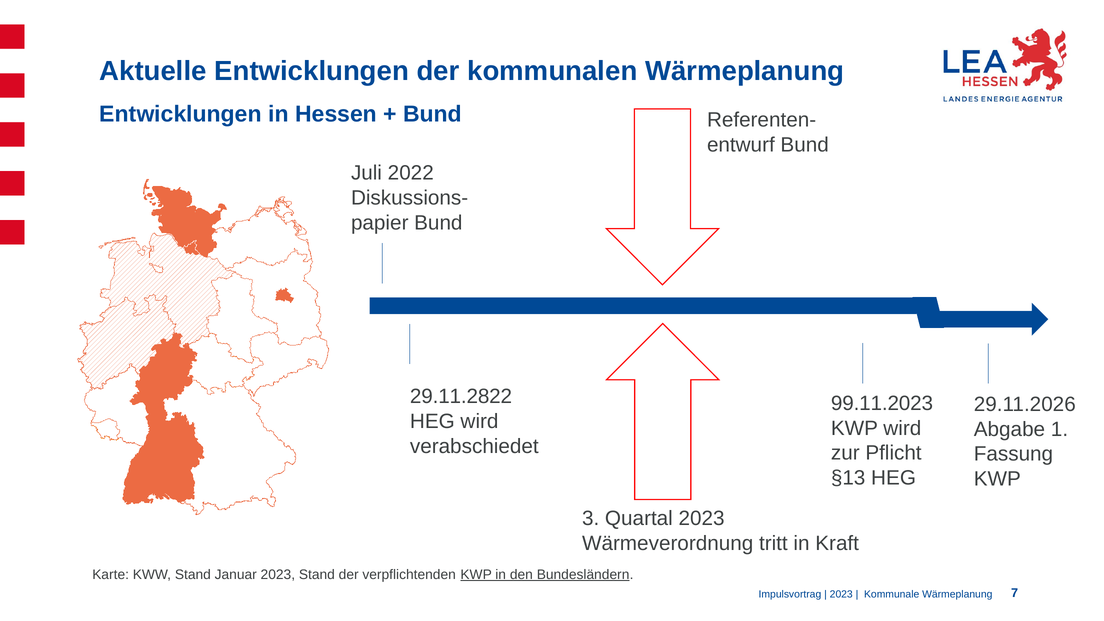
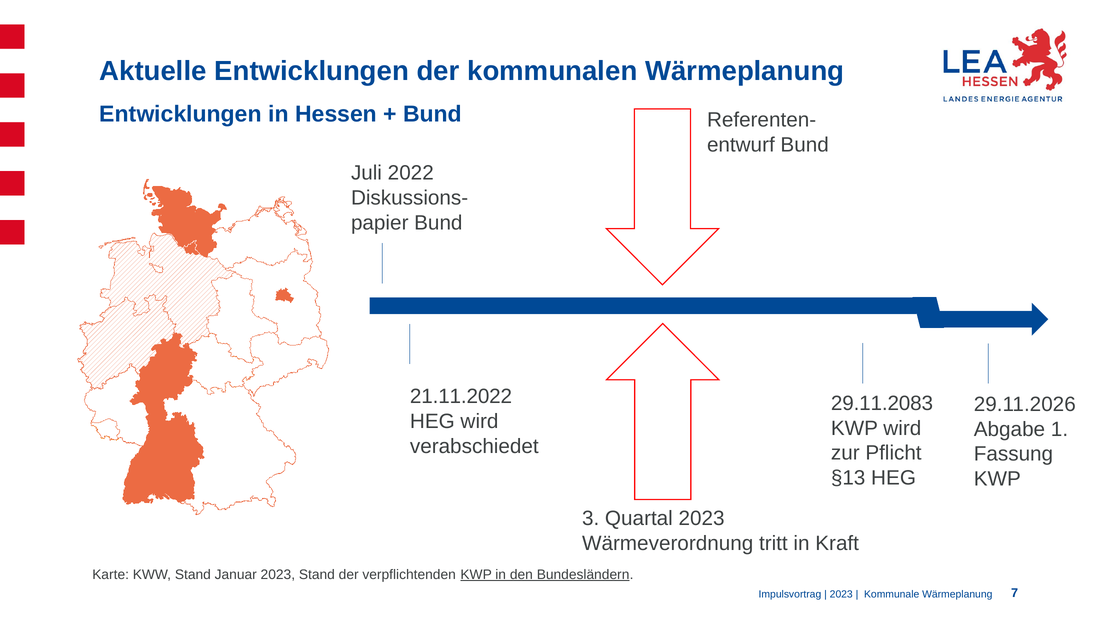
29.11.2822: 29.11.2822 -> 21.11.2022
99.11.2023: 99.11.2023 -> 29.11.2083
